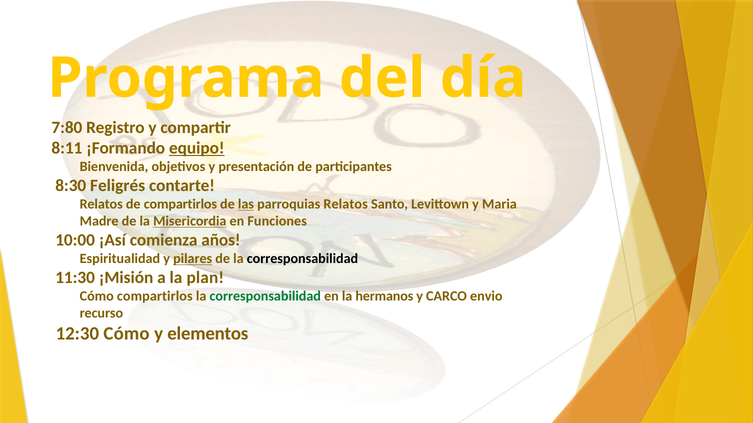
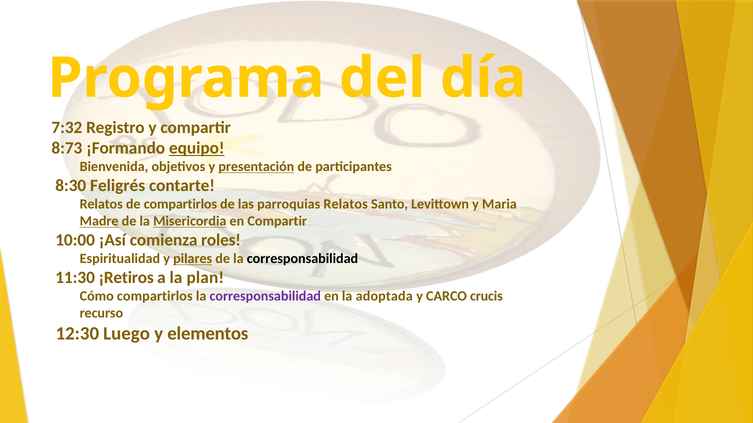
7:80: 7:80 -> 7:32
8:11: 8:11 -> 8:73
presentación underline: none -> present
las underline: present -> none
Madre underline: none -> present
en Funciones: Funciones -> Compartir
años: años -> roles
¡Misión: ¡Misión -> ¡Retiros
corresponsabilidad at (265, 297) colour: green -> purple
hermanos: hermanos -> adoptada
envio: envio -> crucis
12:30 Cómo: Cómo -> Luego
